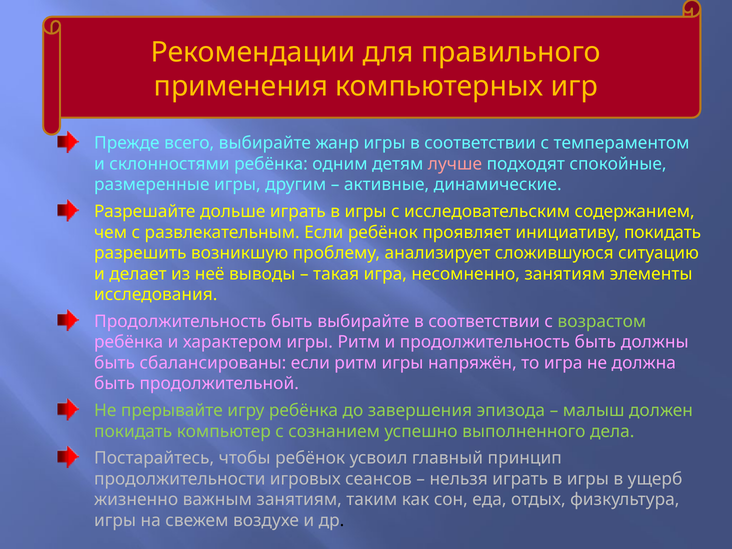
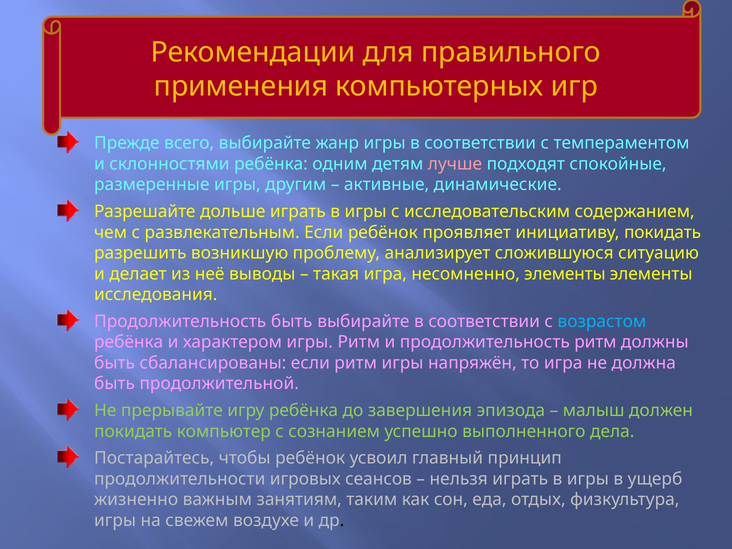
несомненно занятиям: занятиям -> элементы
возрастом colour: light green -> light blue
и продолжительность быть: быть -> ритм
